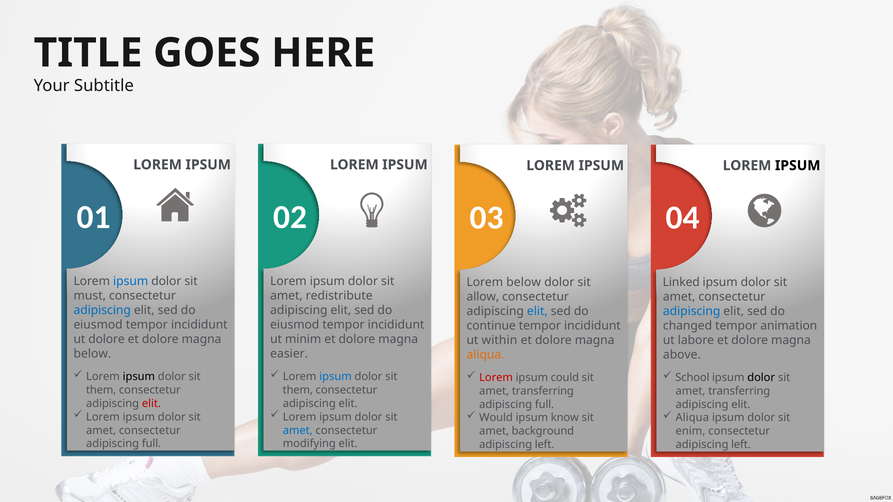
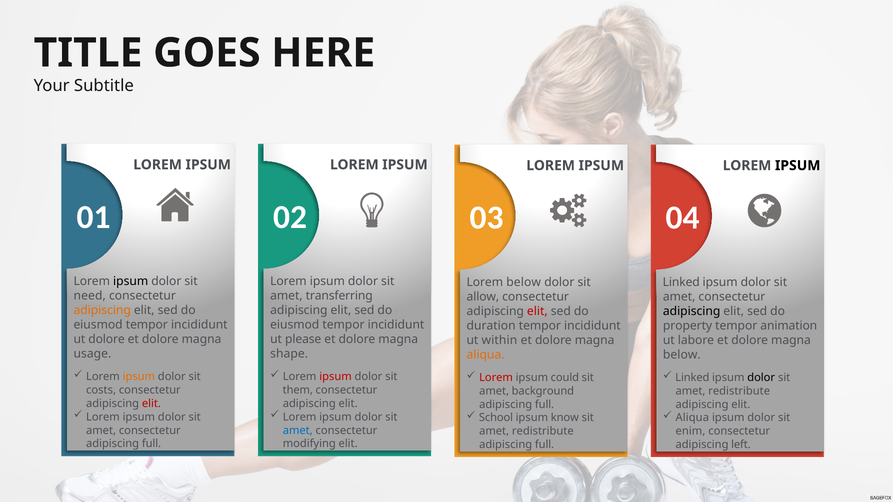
ipsum at (131, 282) colour: blue -> black
must: must -> need
redistribute: redistribute -> transferring
adipiscing at (102, 311) colour: blue -> orange
elit at (537, 311) colour: blue -> red
adipiscing at (692, 311) colour: blue -> black
continue: continue -> duration
changed: changed -> property
minim: minim -> please
below at (92, 354): below -> usage
easier: easier -> shape
above at (682, 355): above -> below
ipsum at (139, 377) colour: black -> orange
ipsum at (336, 377) colour: blue -> red
School at (692, 378): School -> Linked
them at (101, 390): them -> costs
transferring at (543, 391): transferring -> background
transferring at (739, 391): transferring -> redistribute
Would: Would -> School
background at (543, 431): background -> redistribute
left at (545, 445): left -> full
